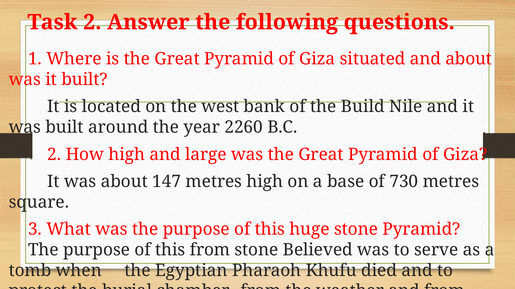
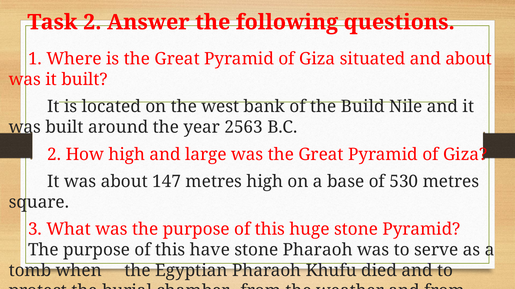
2260: 2260 -> 2563
730: 730 -> 530
this from: from -> have
stone Believed: Believed -> Pharaoh
